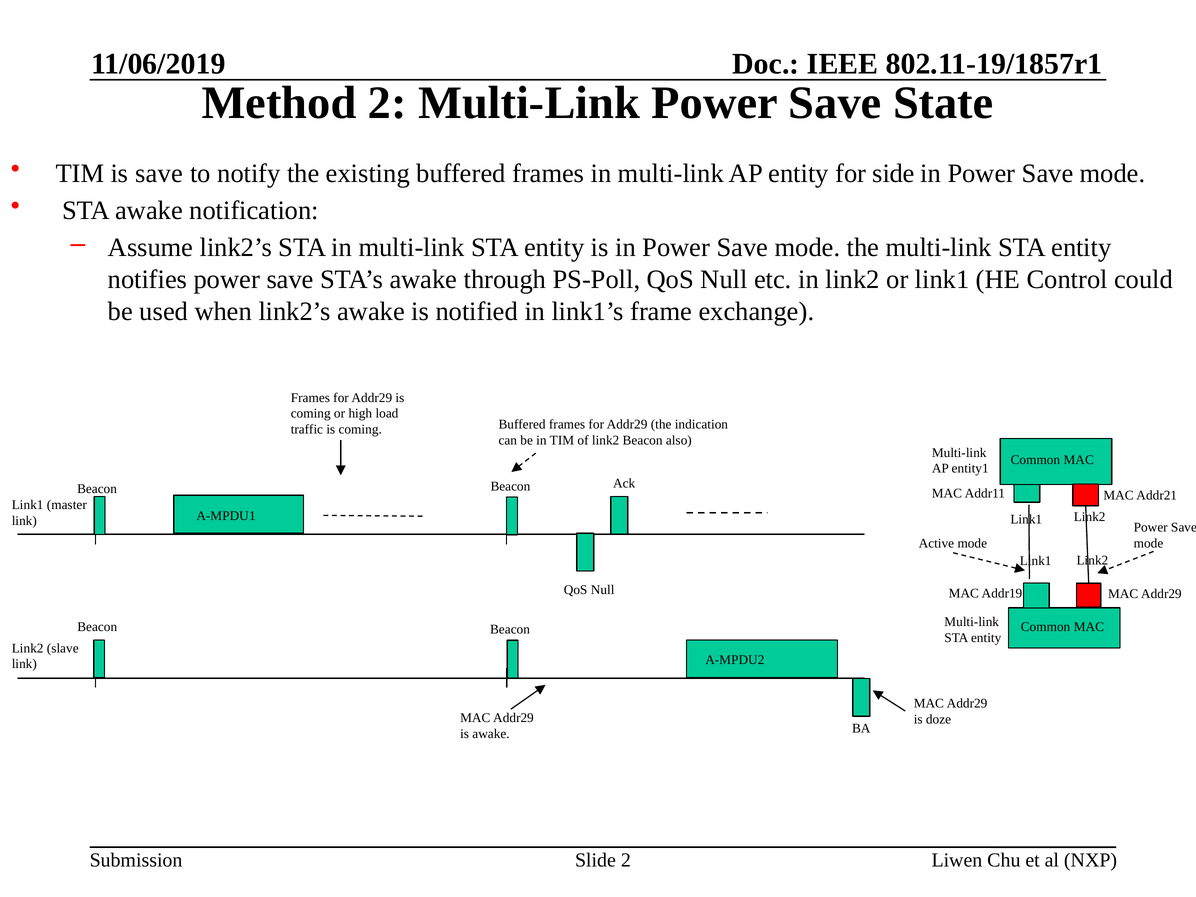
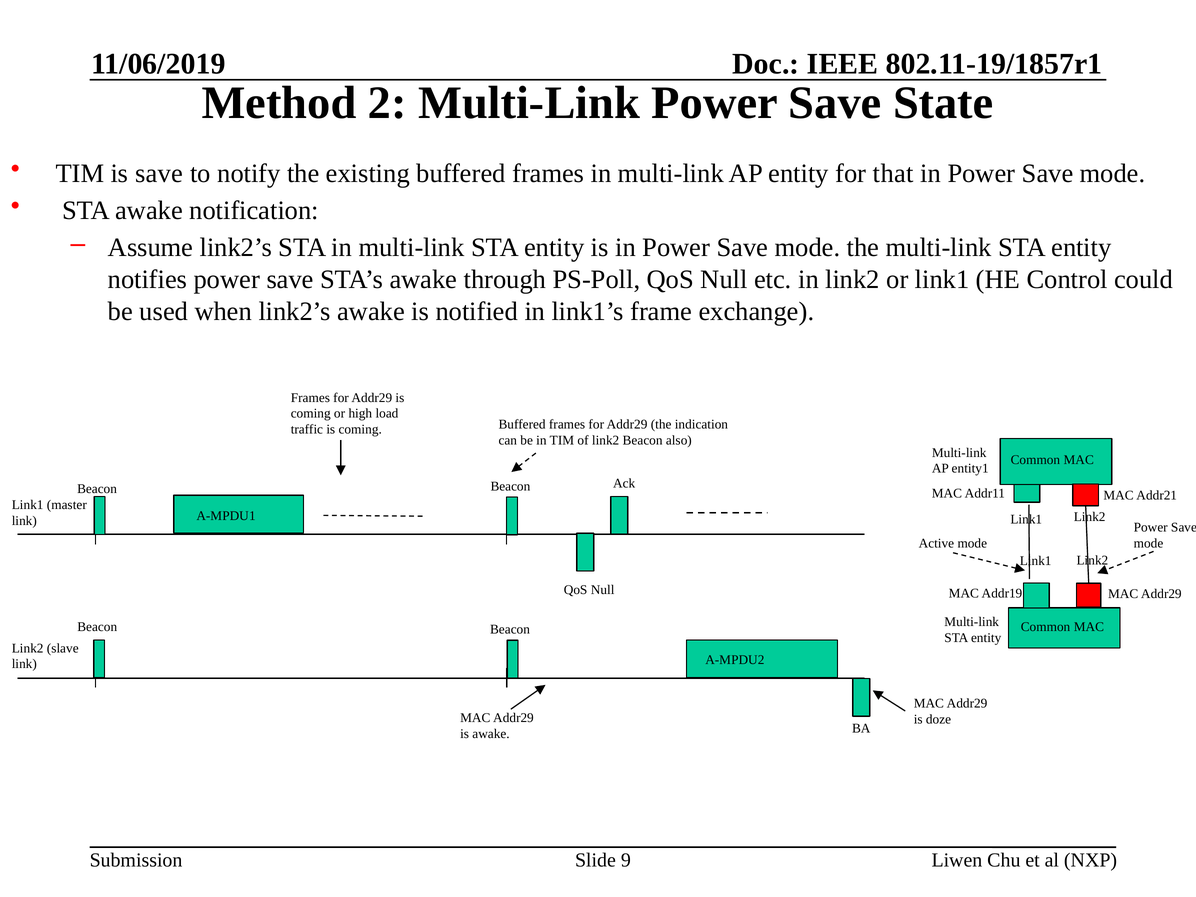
side: side -> that
Slide 2: 2 -> 9
